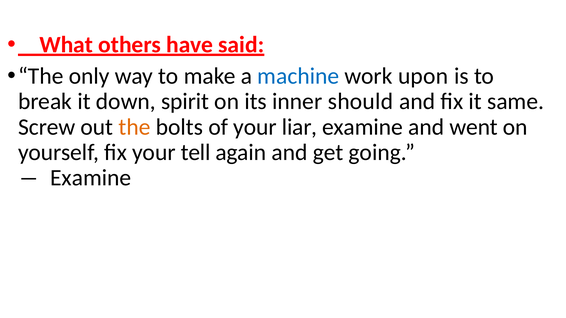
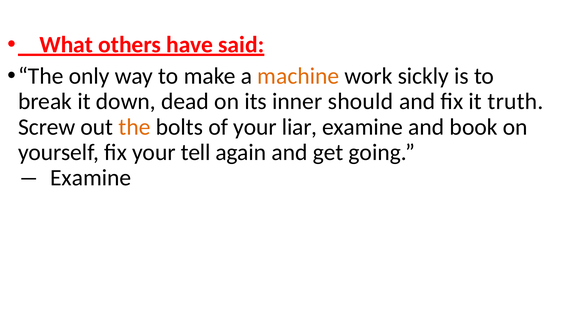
machine colour: blue -> orange
upon: upon -> sickly
spirit: spirit -> dead
same: same -> truth
went: went -> book
